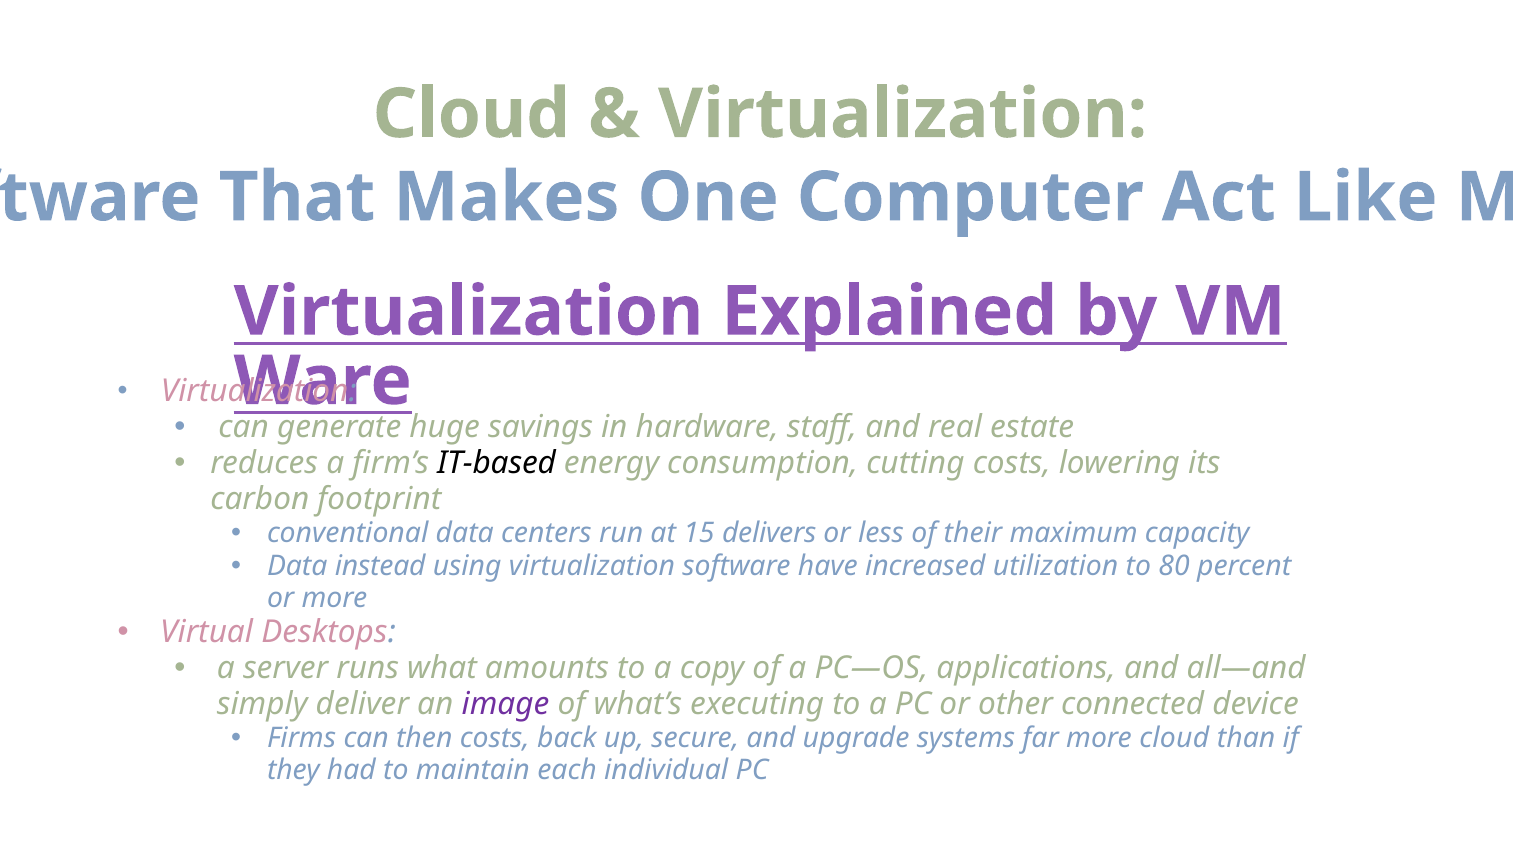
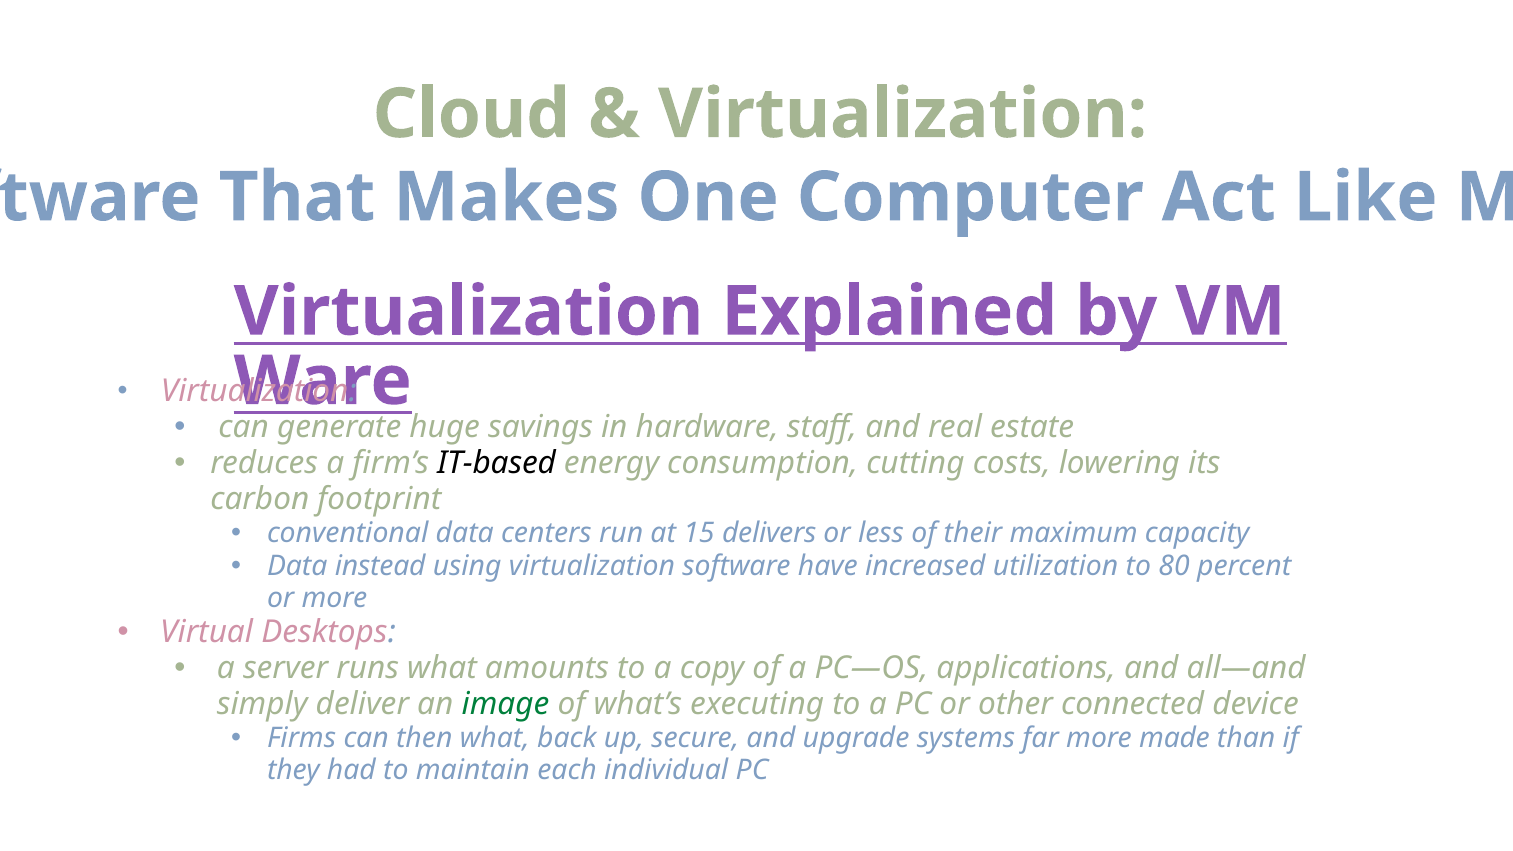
image colour: purple -> green
then costs: costs -> what
more cloud: cloud -> made
